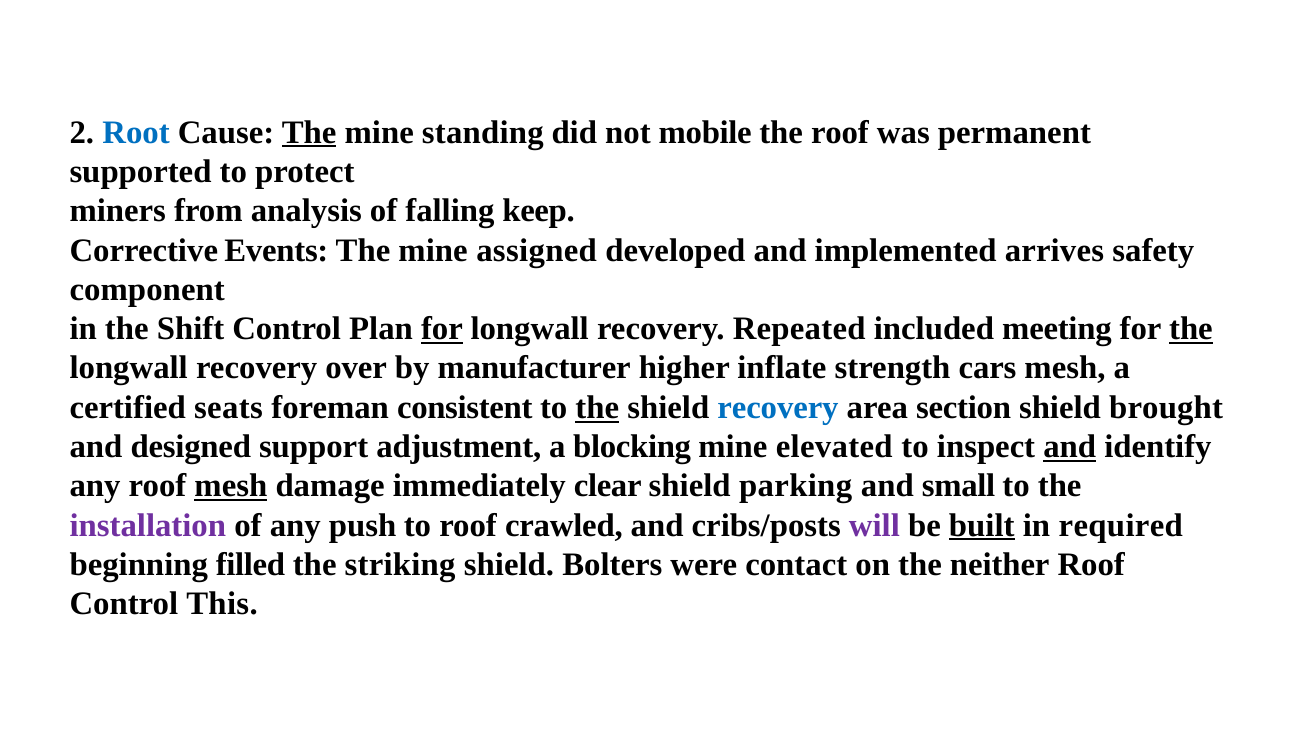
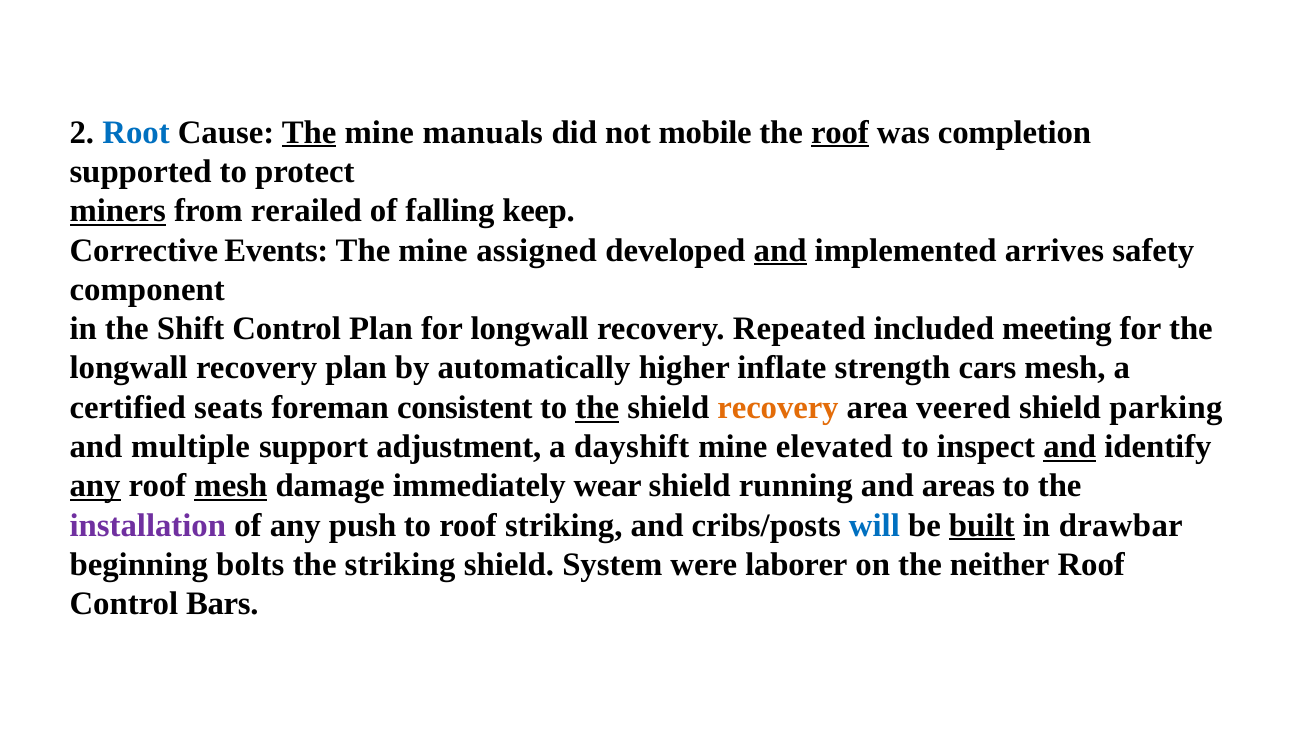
standing: standing -> manuals
roof at (840, 132) underline: none -> present
permanent: permanent -> completion
miners underline: none -> present
analysis: analysis -> rerailed
and at (780, 250) underline: none -> present
for at (442, 329) underline: present -> none
the at (1191, 329) underline: present -> none
recovery over: over -> plan
manufacturer: manufacturer -> automatically
recovery at (778, 408) colour: blue -> orange
section: section -> veered
brought: brought -> parking
designed: designed -> multiple
blocking: blocking -> dayshift
any at (95, 486) underline: none -> present
clear: clear -> wear
parking: parking -> running
small: small -> areas
roof crawled: crawled -> striking
will colour: purple -> blue
required: required -> drawbar
filled: filled -> bolts
Bolters: Bolters -> System
contact: contact -> laborer
This: This -> Bars
